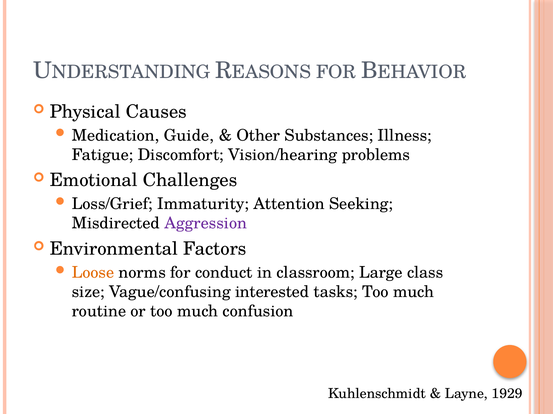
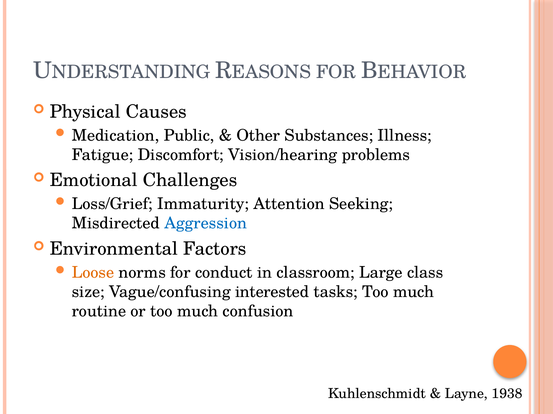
Guide: Guide -> Public
Aggression colour: purple -> blue
1929: 1929 -> 1938
